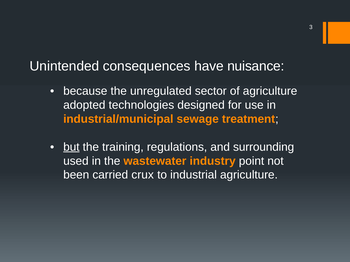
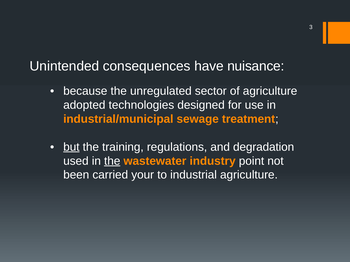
surrounding: surrounding -> degradation
the at (112, 161) underline: none -> present
crux: crux -> your
